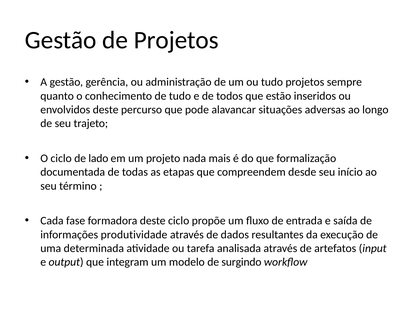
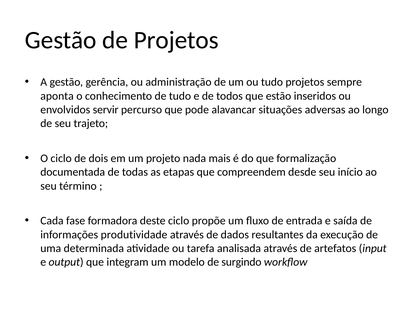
quanto: quanto -> aponta
envolvidos deste: deste -> servir
lado: lado -> dois
